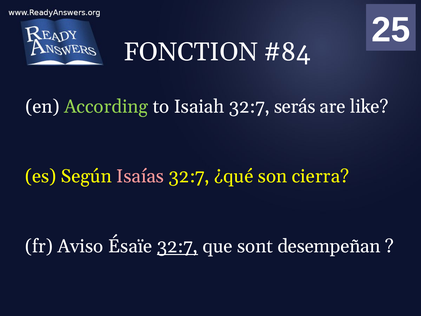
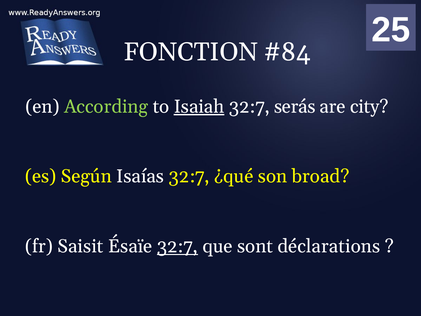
Isaiah underline: none -> present
like: like -> city
Isaías colour: pink -> white
cierra: cierra -> broad
Aviso: Aviso -> Saisit
desempeñan: desempeñan -> déclarations
